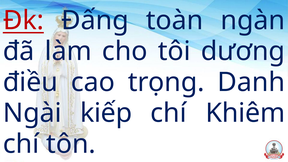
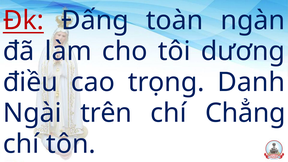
kiếp: kiếp -> trên
Khiêm: Khiêm -> Chẳng
